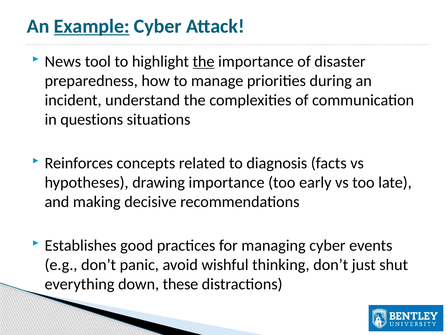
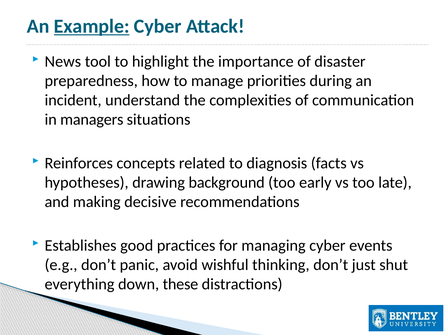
the at (204, 61) underline: present -> none
questions: questions -> managers
drawing importance: importance -> background
